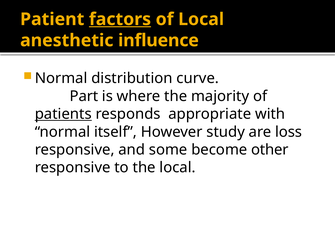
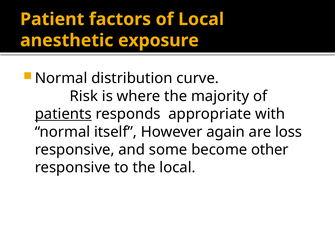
factors underline: present -> none
influence: influence -> exposure
Part: Part -> Risk
study: study -> again
